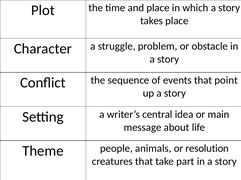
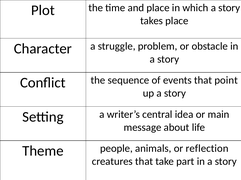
resolution: resolution -> reflection
